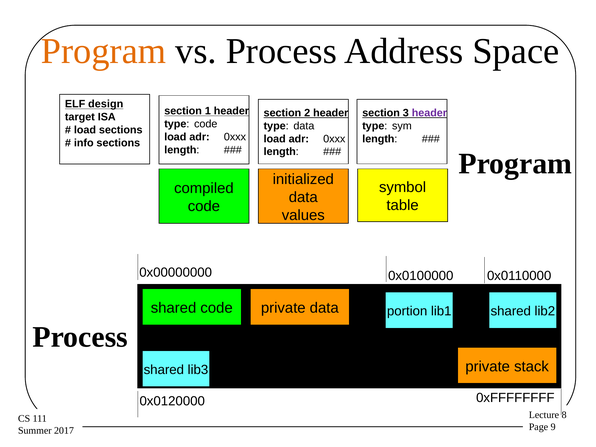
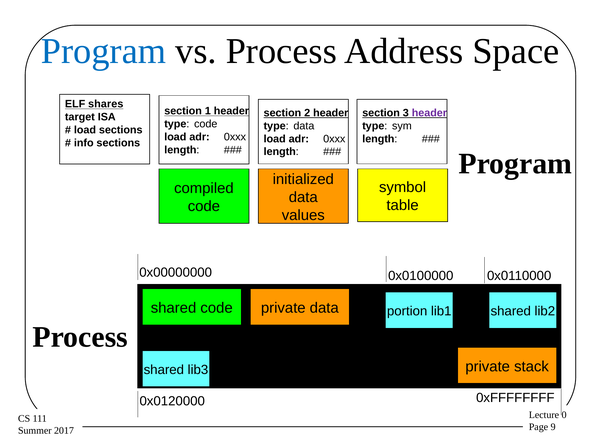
Program at (103, 51) colour: orange -> blue
design: design -> shares
8: 8 -> 0
